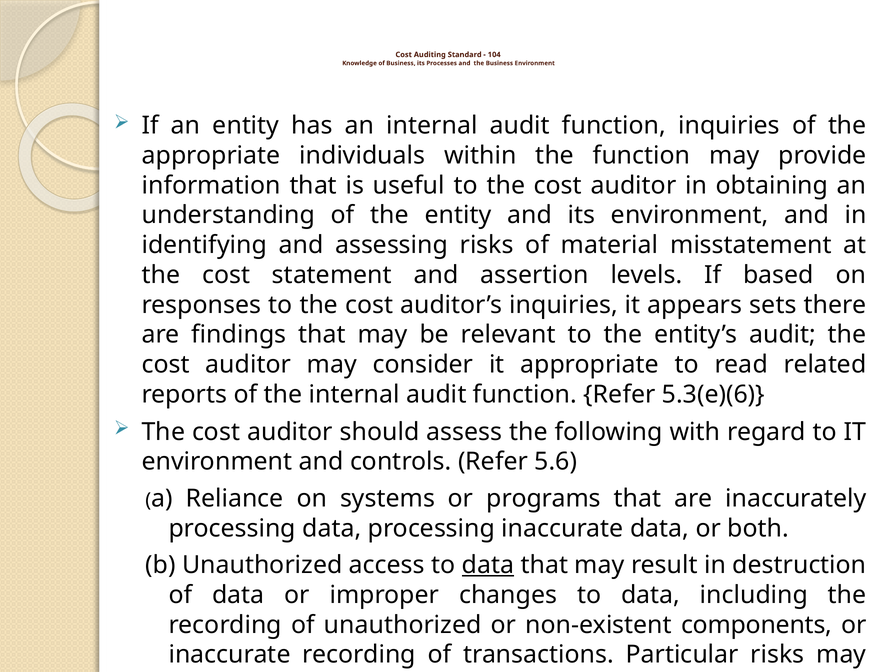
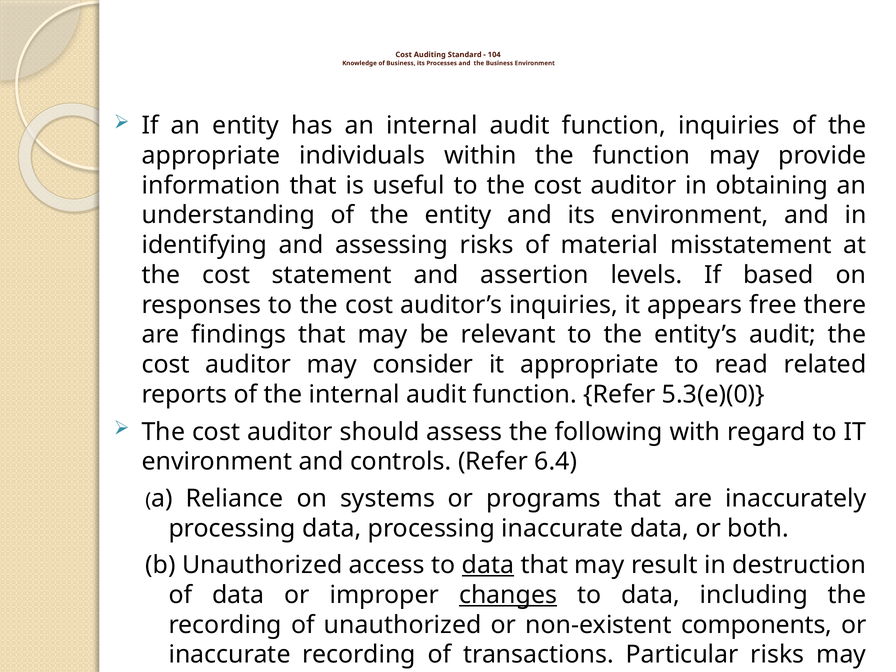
sets: sets -> free
5.3(e)(6: 5.3(e)(6 -> 5.3(e)(0
5.6: 5.6 -> 6.4
changes underline: none -> present
